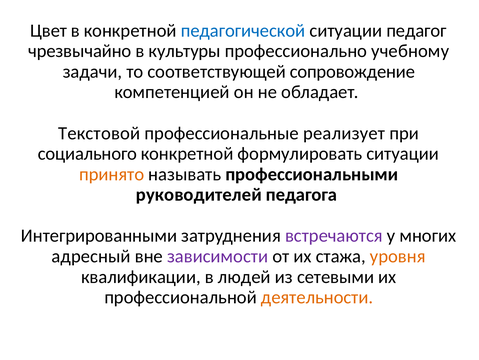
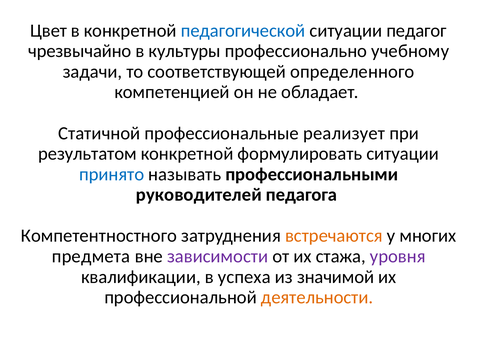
сопровождение: сопровождение -> определенного
Текстовой: Текстовой -> Статичной
социального: социального -> результатом
принято colour: orange -> blue
Интегрированными: Интегрированными -> Компетентностного
встречаются colour: purple -> orange
адресный: адресный -> предмета
уровня colour: orange -> purple
людей: людей -> успеха
сетевыми: сетевыми -> значимой
